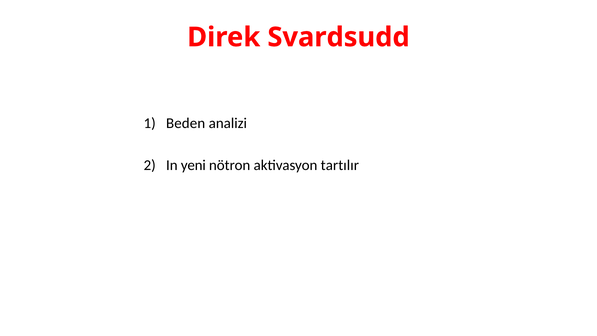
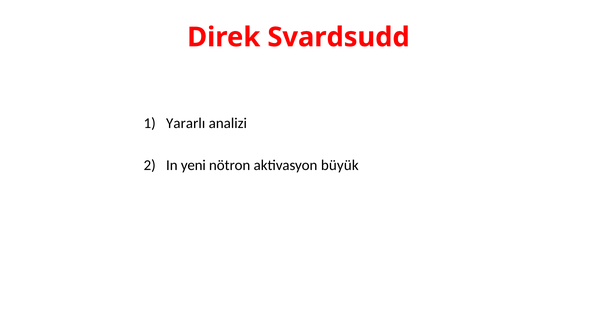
Beden: Beden -> Yararlı
tartılır: tartılır -> büyük
